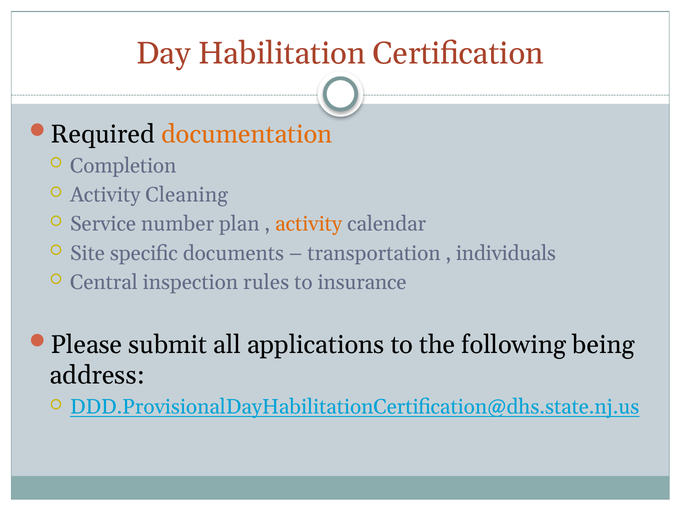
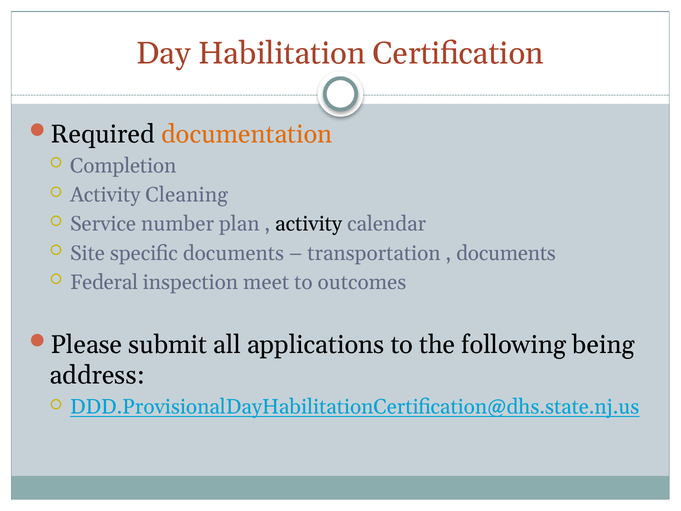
activity at (309, 224) colour: orange -> black
individuals at (506, 253): individuals -> documents
Central: Central -> Federal
rules: rules -> meet
insurance: insurance -> outcomes
